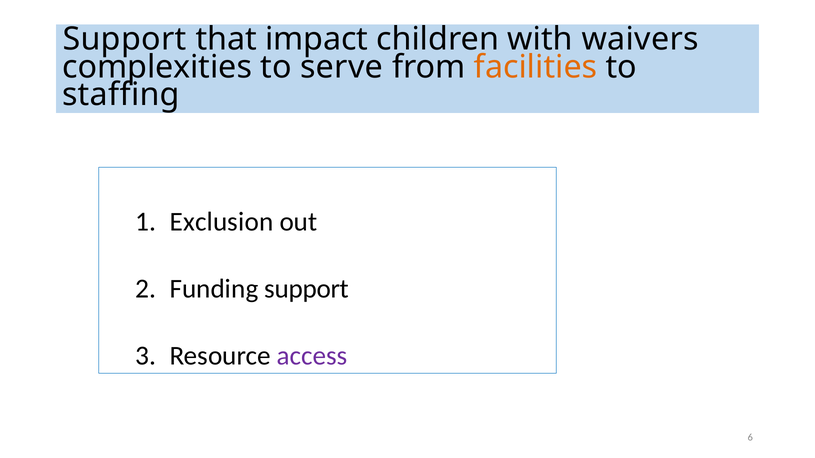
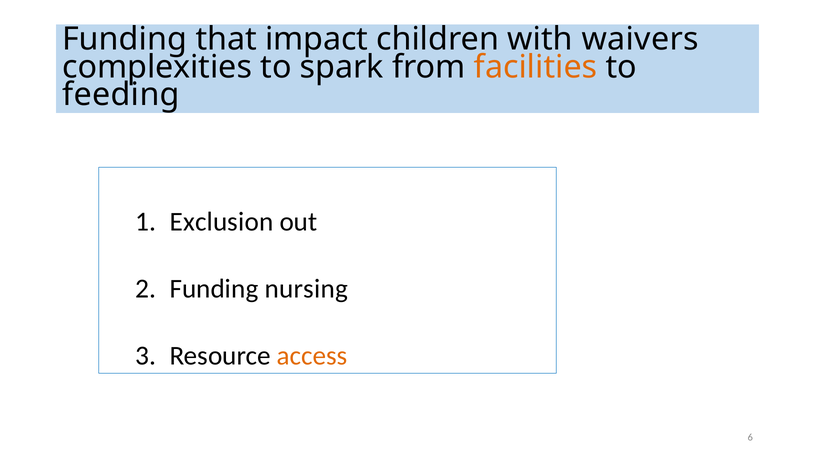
Support at (125, 39): Support -> Funding
serve: serve -> spark
staffing: staffing -> feeding
Funding support: support -> nursing
access colour: purple -> orange
